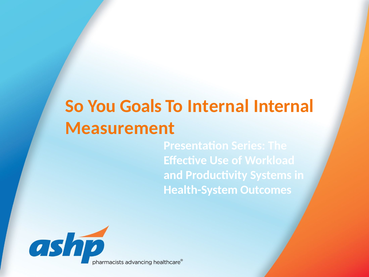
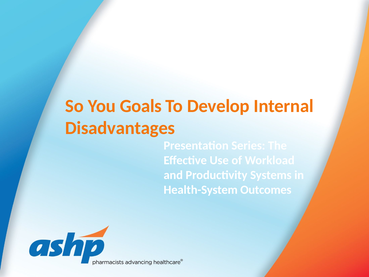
To Internal: Internal -> Develop
Measurement: Measurement -> Disadvantages
